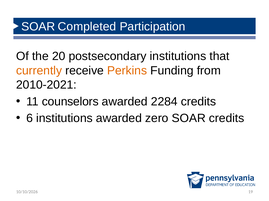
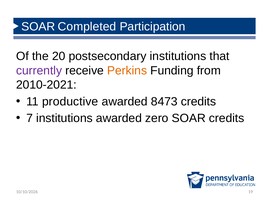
currently colour: orange -> purple
counselors: counselors -> productive
2284: 2284 -> 8473
6: 6 -> 7
